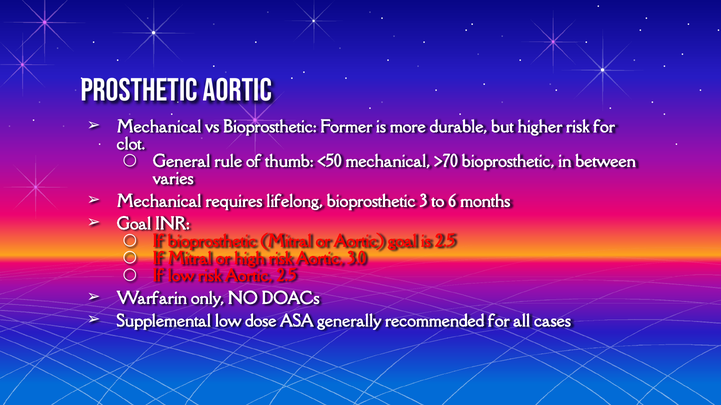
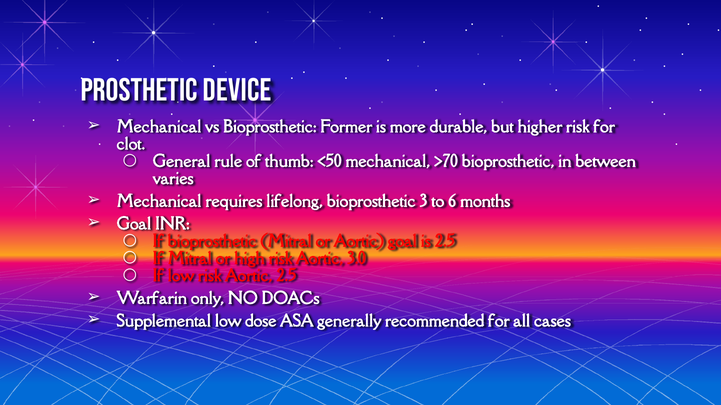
Prosthetic Aortic: Aortic -> Device
